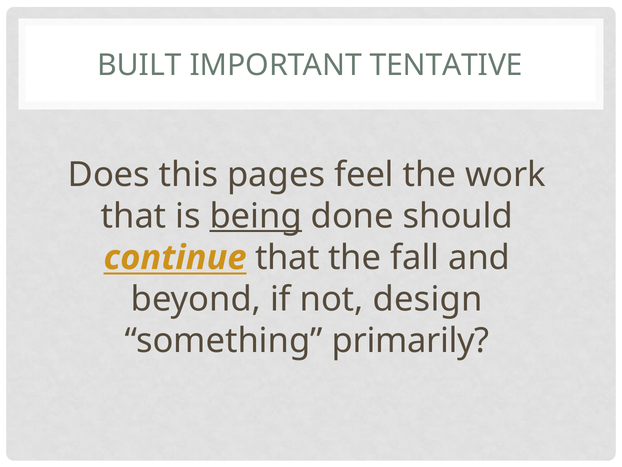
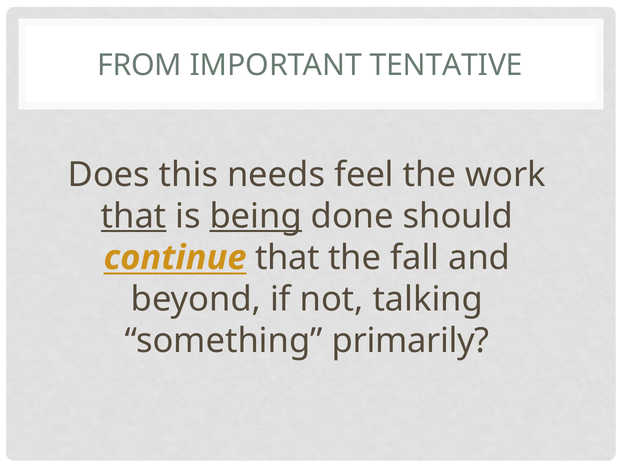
BUILT: BUILT -> FROM
pages: pages -> needs
that at (134, 216) underline: none -> present
design: design -> talking
